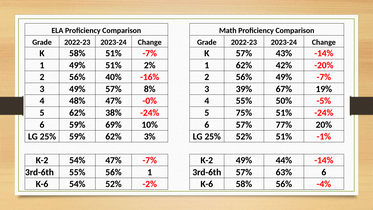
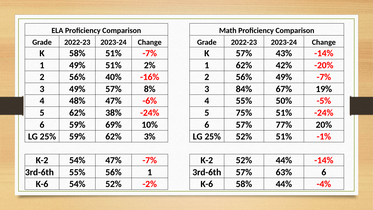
39%: 39% -> 84%
-0%: -0% -> -6%
K-2 49%: 49% -> 52%
58% 56%: 56% -> 44%
